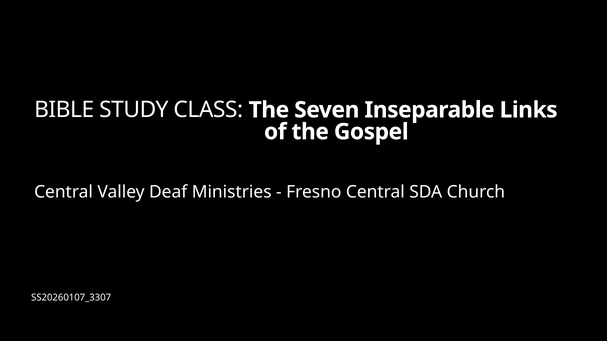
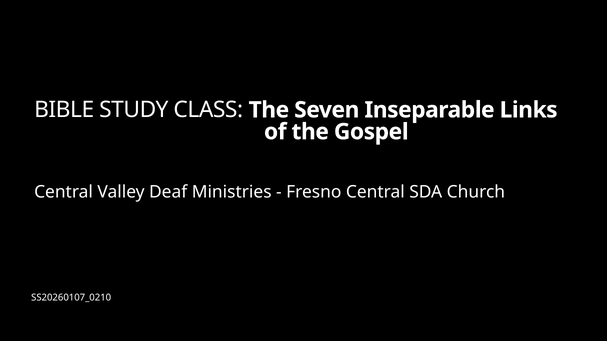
SS20260107_3307: SS20260107_3307 -> SS20260107_0210
